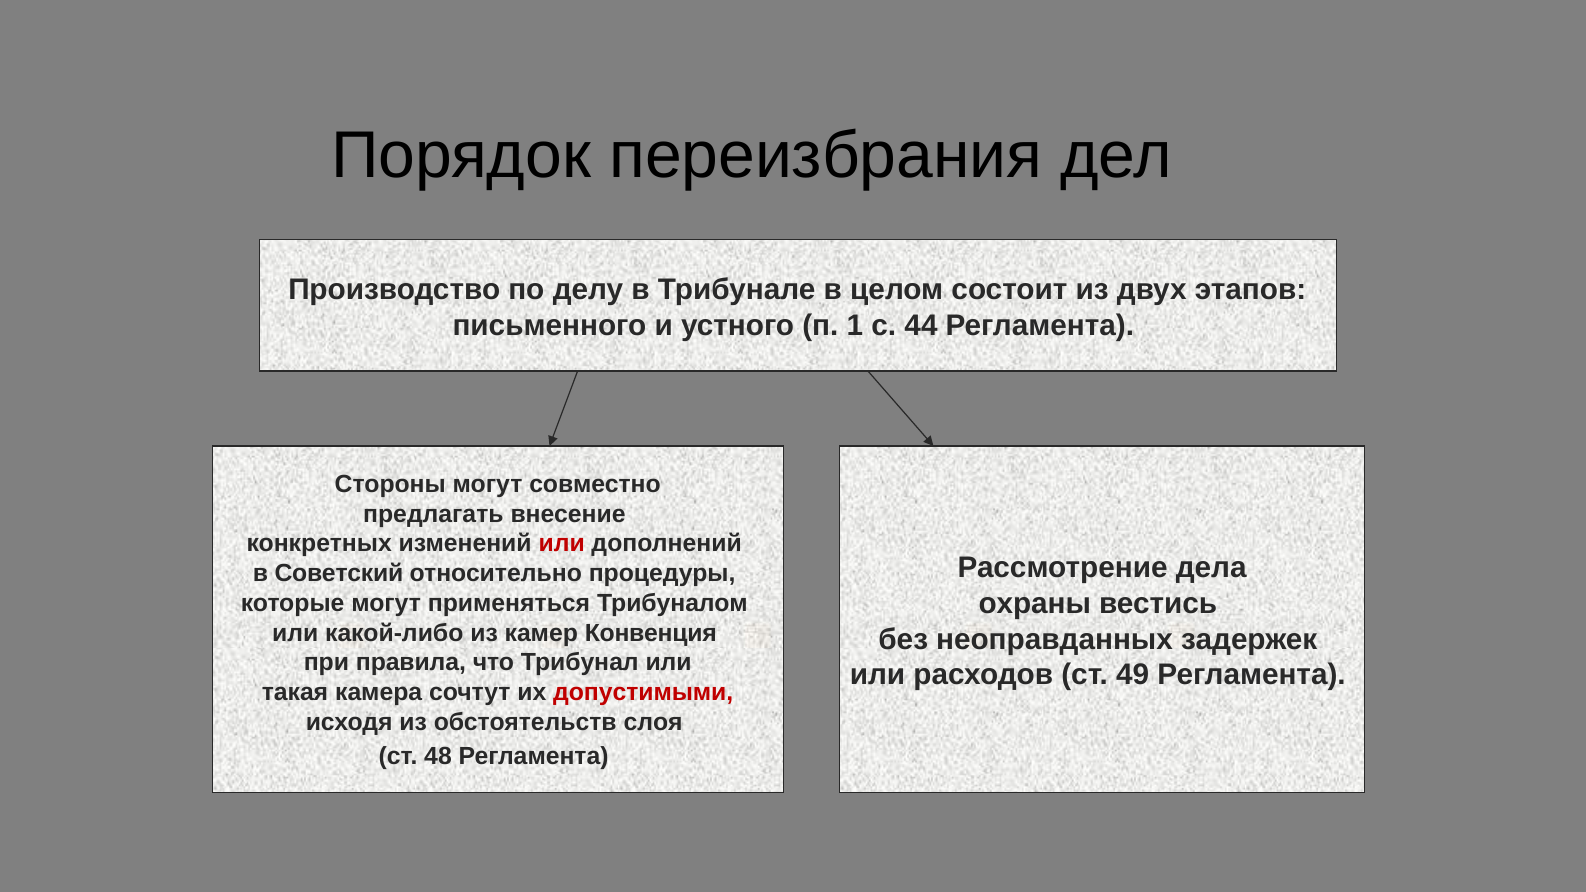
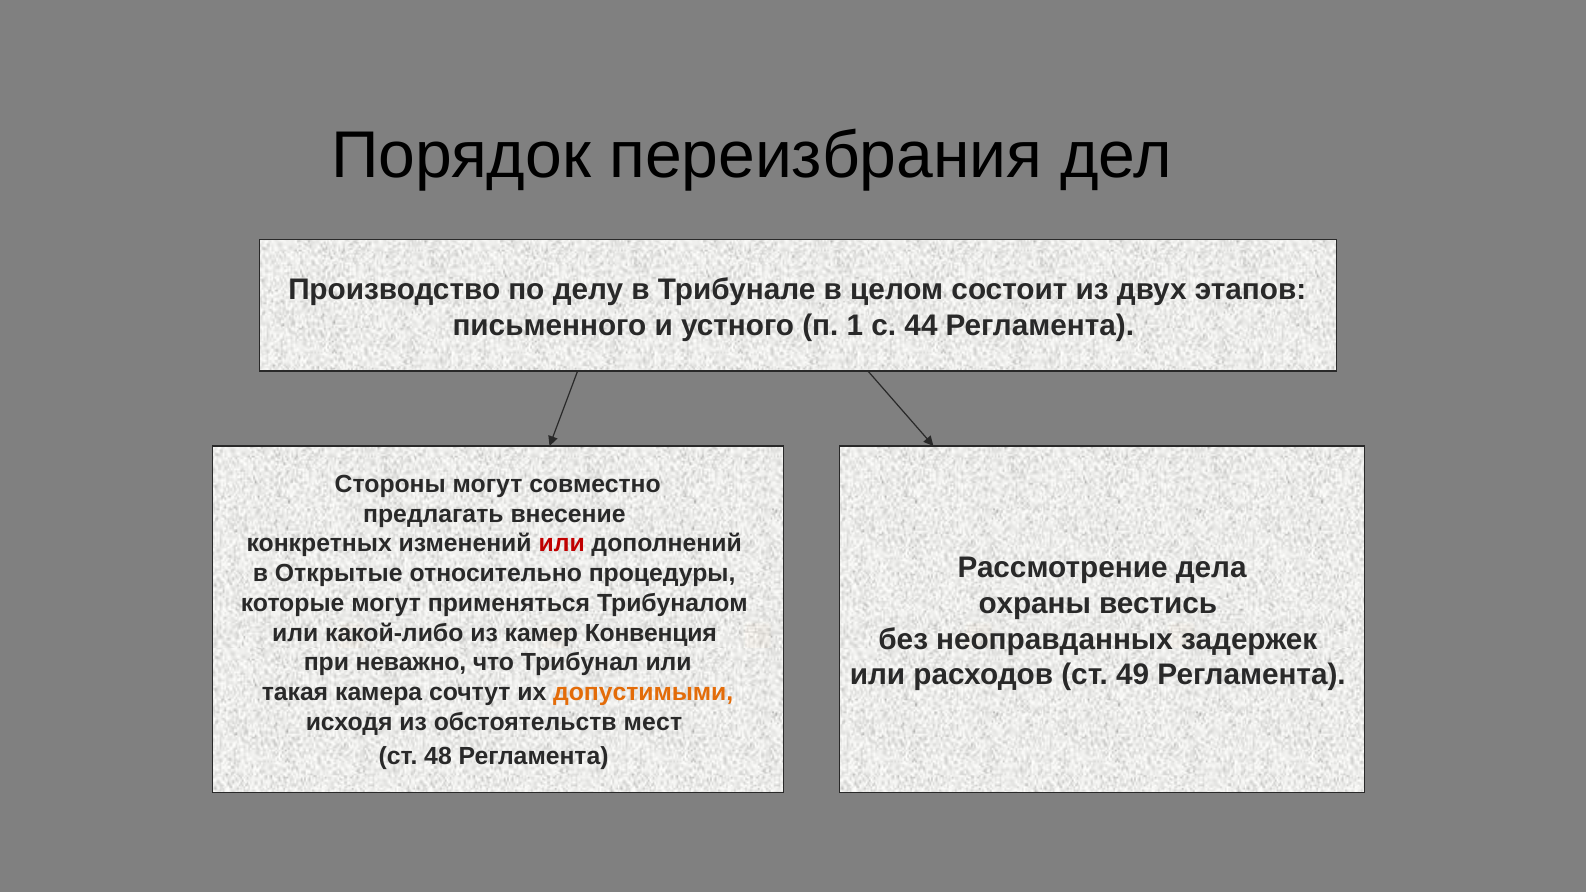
Советский: Советский -> Открытые
правила: правила -> неважно
допустимыми colour: red -> orange
слоя: слоя -> мест
